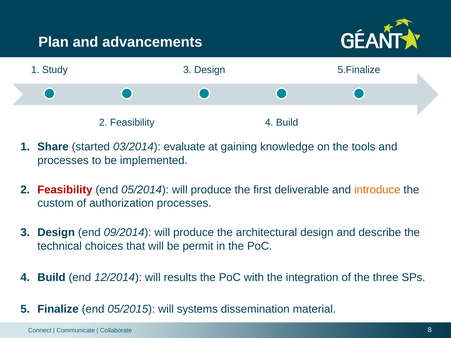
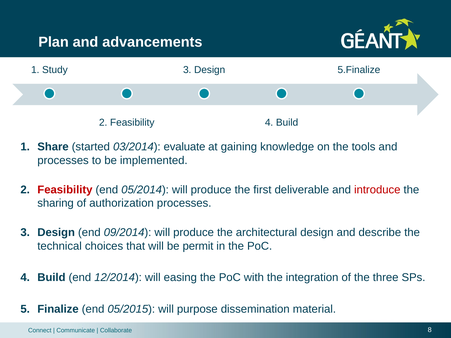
introduce colour: orange -> red
custom: custom -> sharing
results: results -> easing
systems: systems -> purpose
